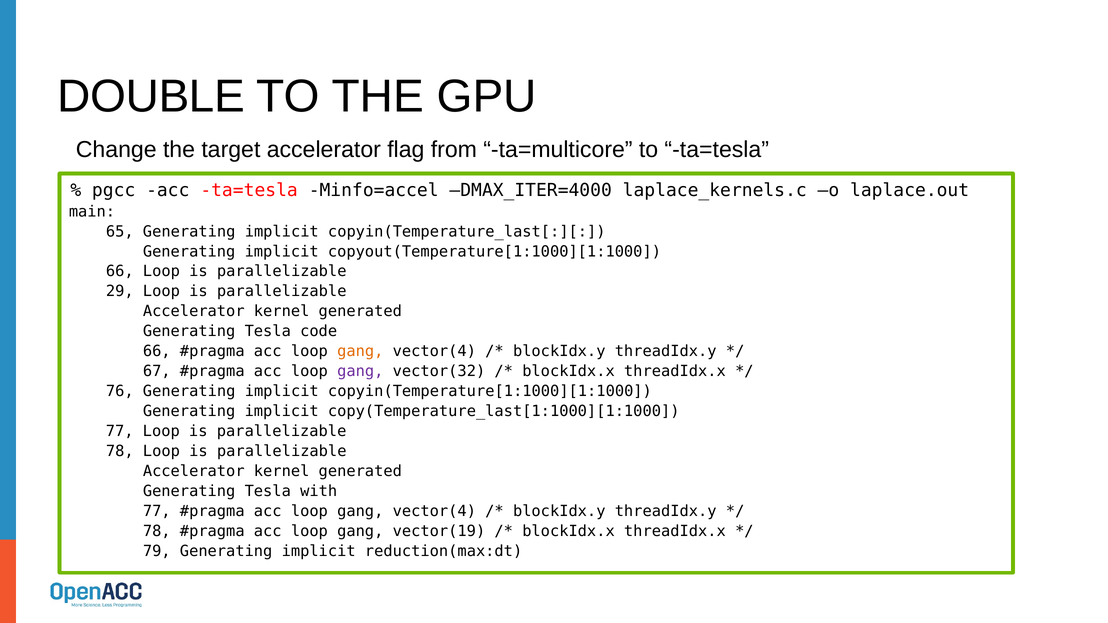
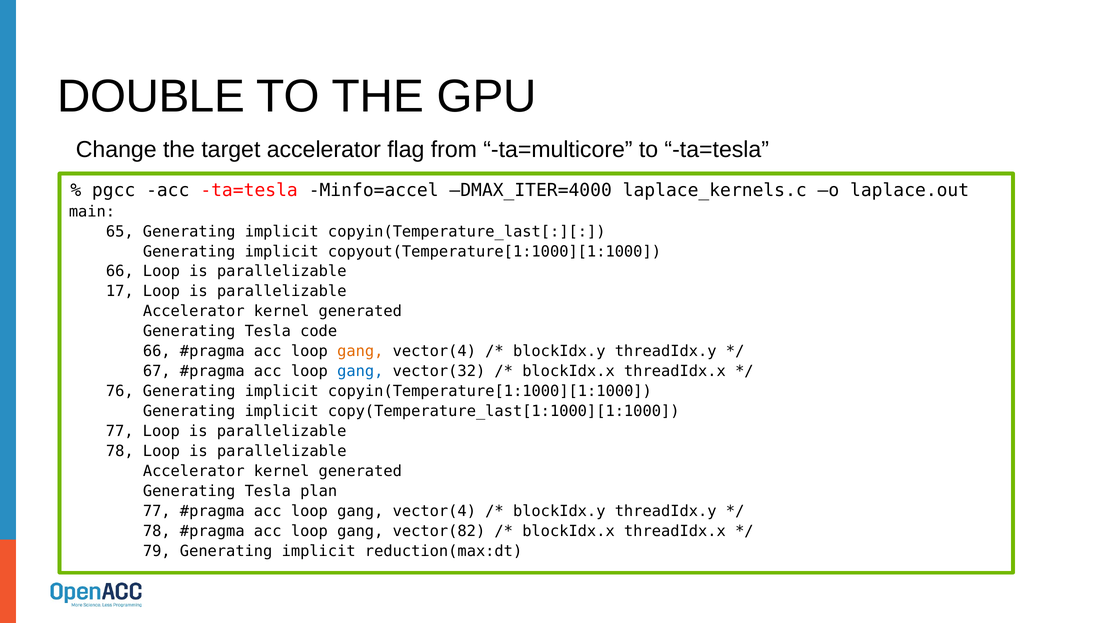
29: 29 -> 17
gang at (360, 371) colour: purple -> blue
with: with -> plan
vector(19: vector(19 -> vector(82
